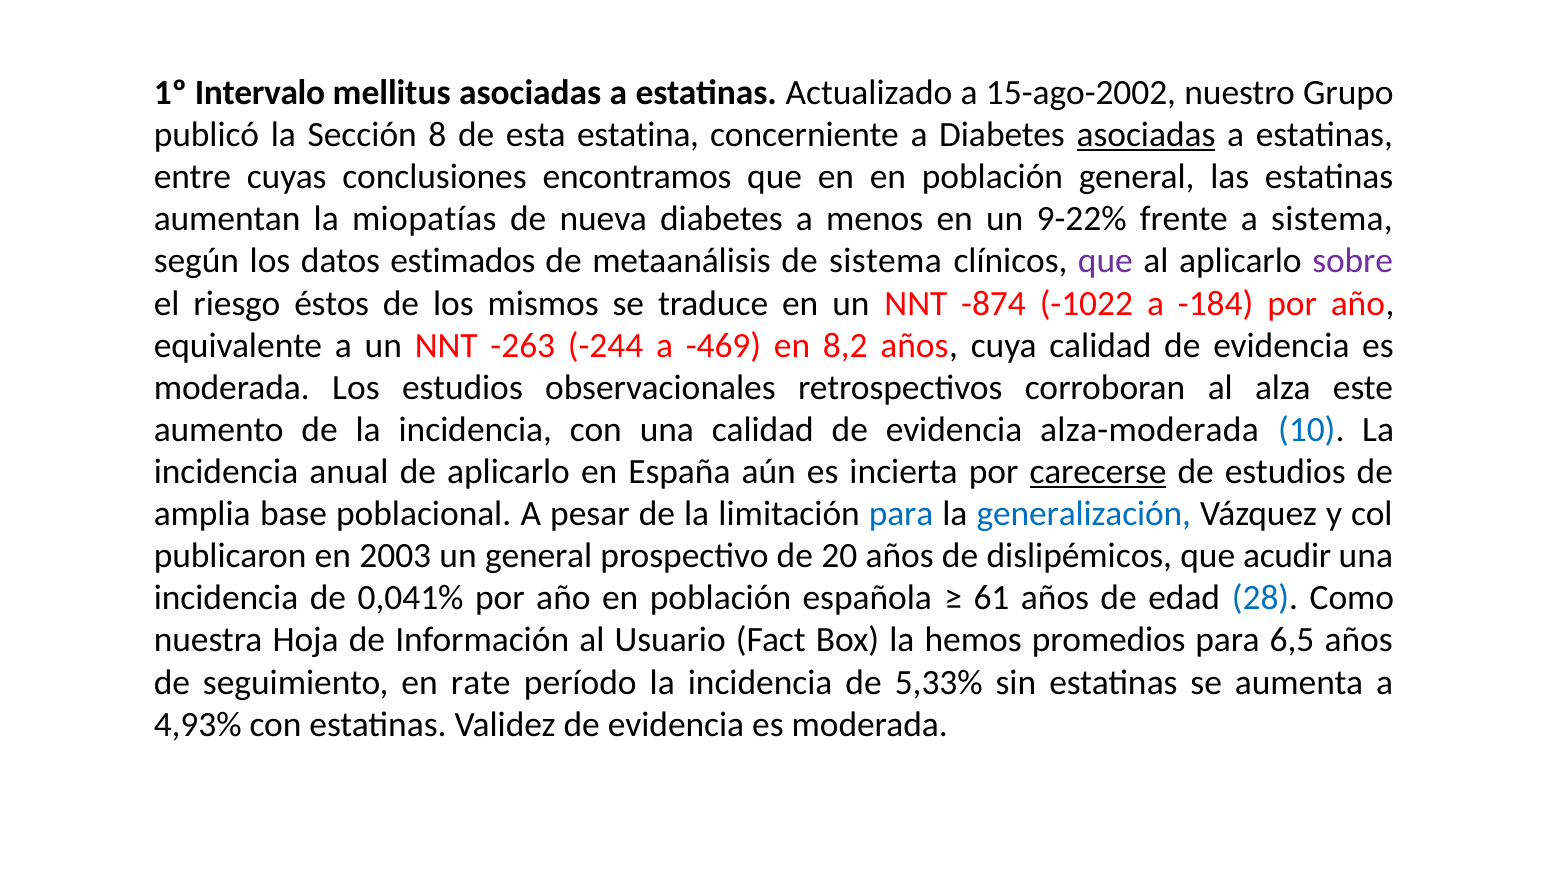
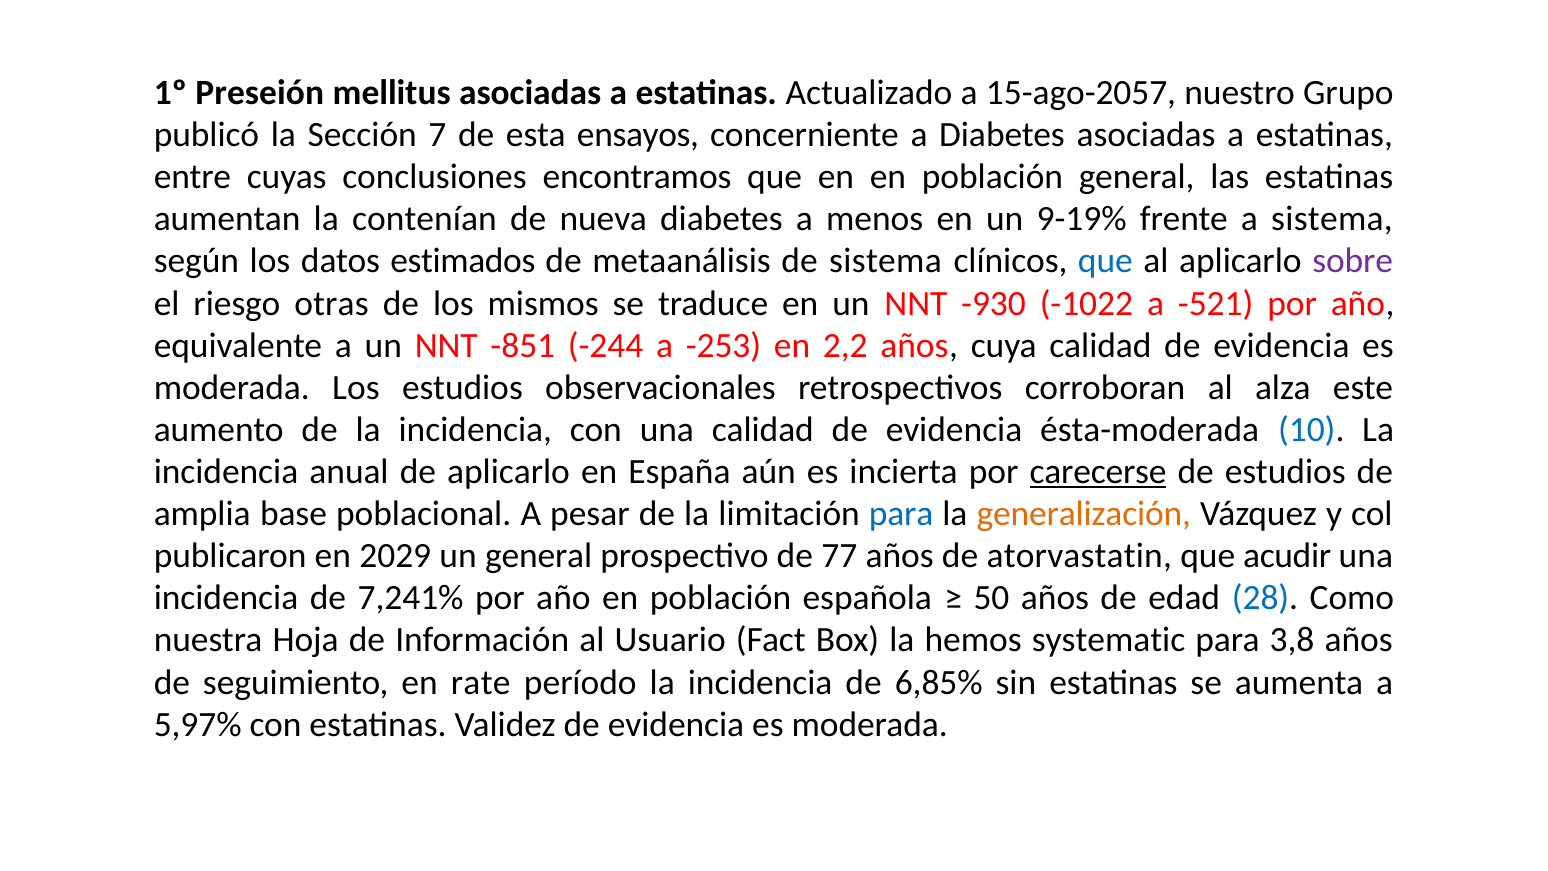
Intervalo: Intervalo -> Preseión
15-ago-2002: 15-ago-2002 -> 15-ago-2057
8: 8 -> 7
estatina: estatina -> ensayos
asociadas at (1146, 135) underline: present -> none
miopatías: miopatías -> contenían
9-22%: 9-22% -> 9-19%
que at (1105, 261) colour: purple -> blue
éstos: éstos -> otras
-874: -874 -> -930
-184: -184 -> -521
-263: -263 -> -851
-469: -469 -> -253
8,2: 8,2 -> 2,2
alza-moderada: alza-moderada -> ésta-moderada
generalización colour: blue -> orange
2003: 2003 -> 2029
20: 20 -> 77
dislipémicos: dislipémicos -> atorvastatin
0,041%: 0,041% -> 7,241%
61: 61 -> 50
promedios: promedios -> systematic
6,5: 6,5 -> 3,8
5,33%: 5,33% -> 6,85%
4,93%: 4,93% -> 5,97%
